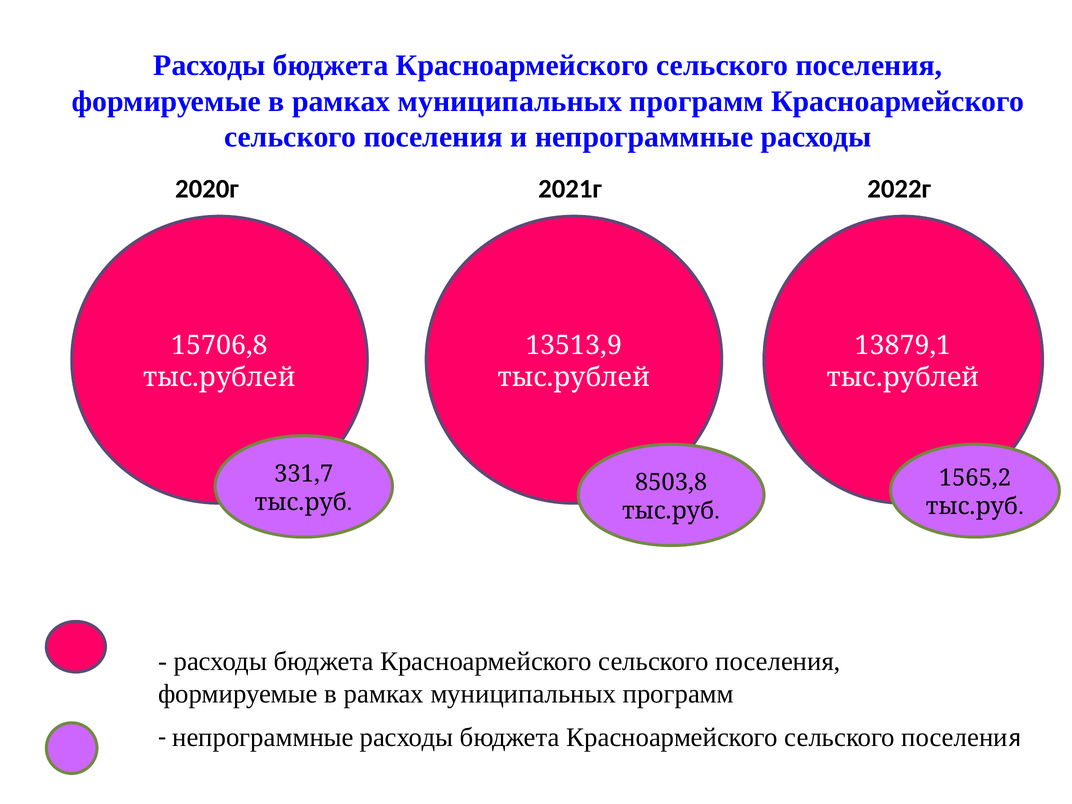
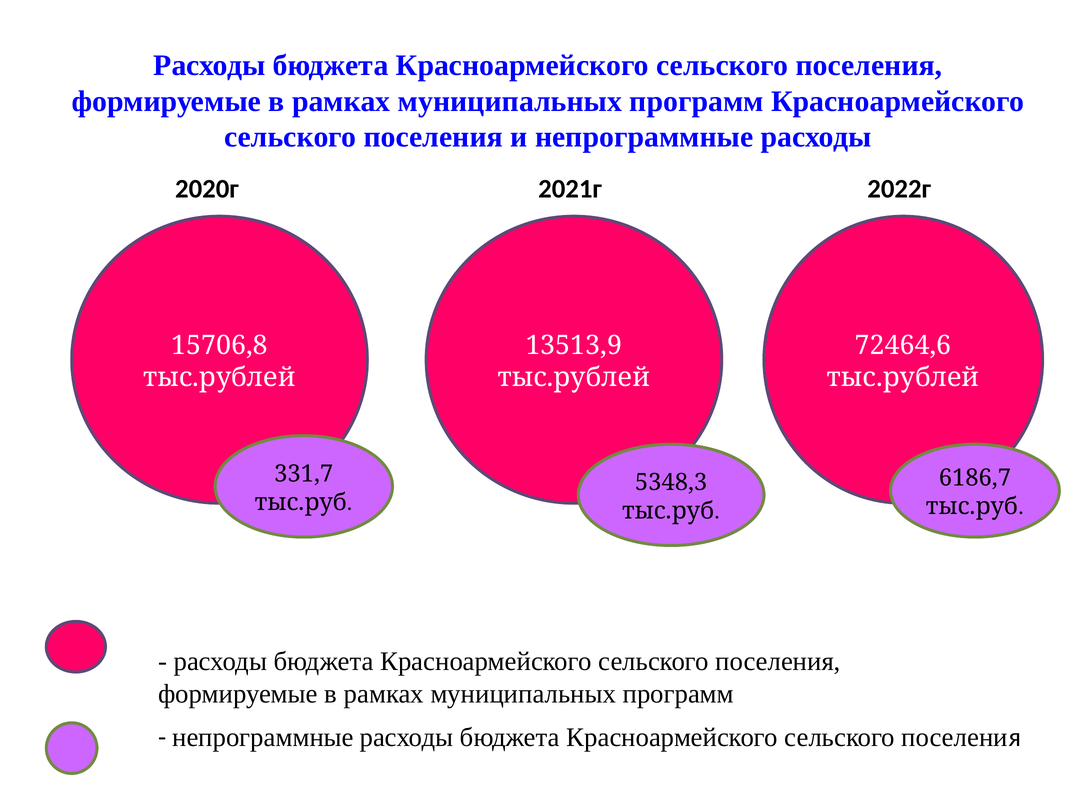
13879,1: 13879,1 -> 72464,6
1565,2: 1565,2 -> 6186,7
8503,8: 8503,8 -> 5348,3
